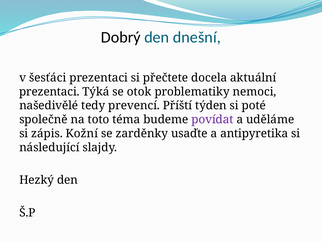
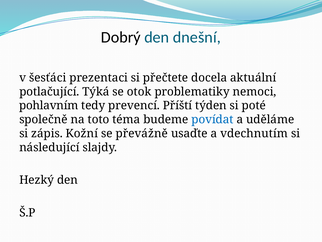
prezentaci at (49, 91): prezentaci -> potlačující
našedivělé: našedivělé -> pohlavním
povídat colour: purple -> blue
zarděnky: zarděnky -> převážně
antipyretika: antipyretika -> vdechnutím
